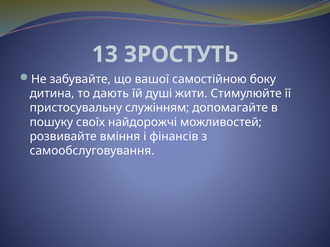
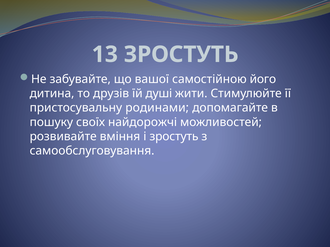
боку: боку -> його
дають: дають -> друзів
служінням: служінням -> родинами
і фінансів: фінансів -> зростуть
